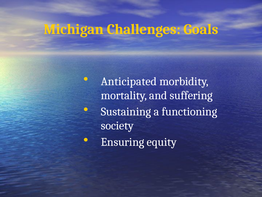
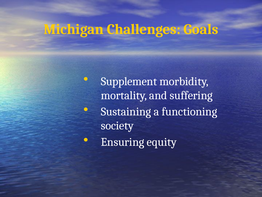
Anticipated: Anticipated -> Supplement
